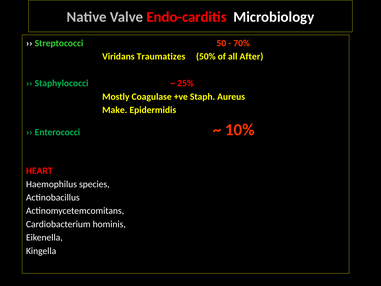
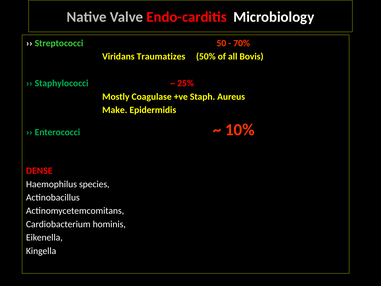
After: After -> Bovis
HEART: HEART -> DENSE
